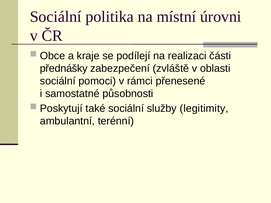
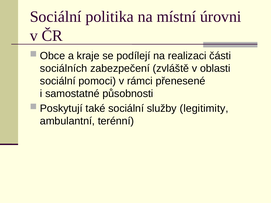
přednášky: přednášky -> sociálních
